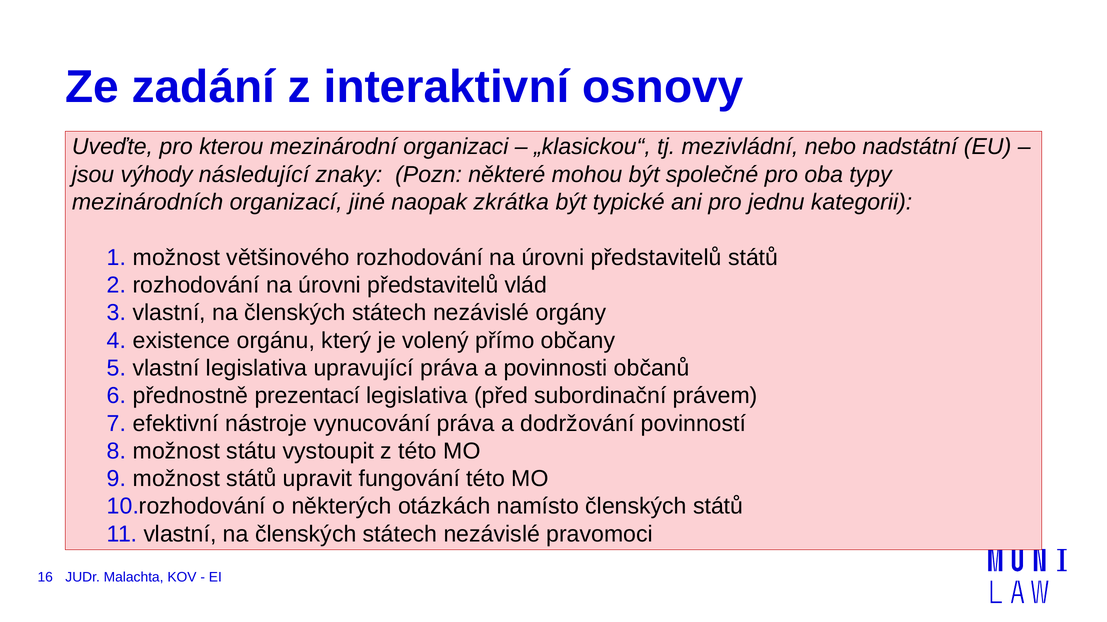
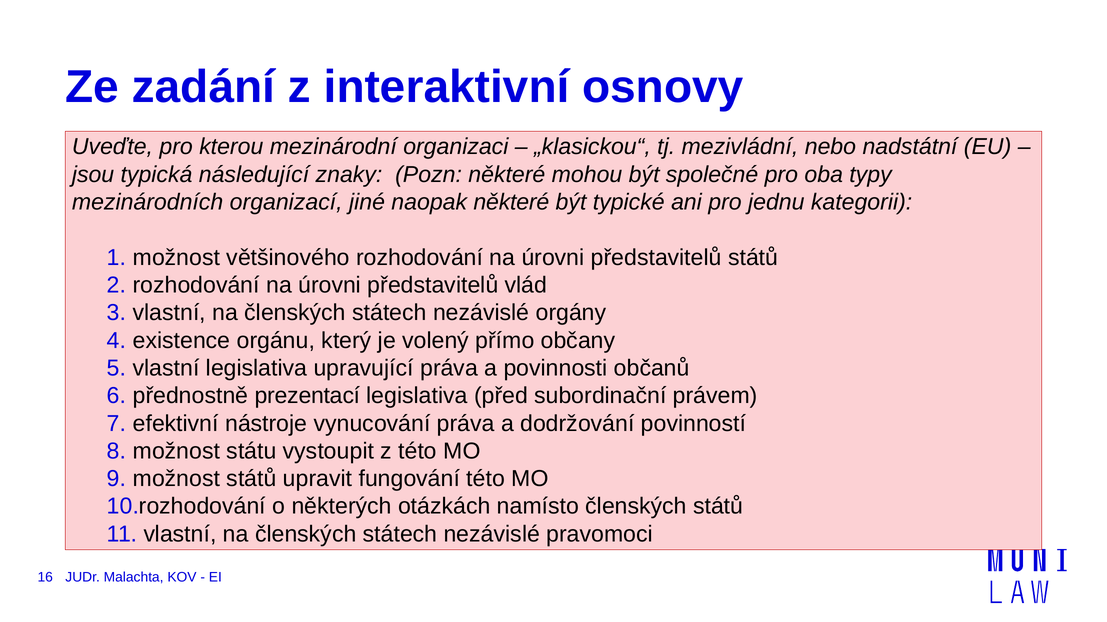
výhody: výhody -> typická
naopak zkrátka: zkrátka -> některé
